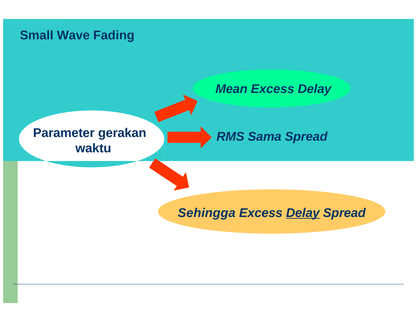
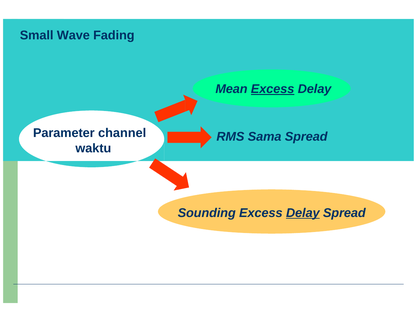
Excess at (273, 89) underline: none -> present
gerakan: gerakan -> channel
Sehingga: Sehingga -> Sounding
